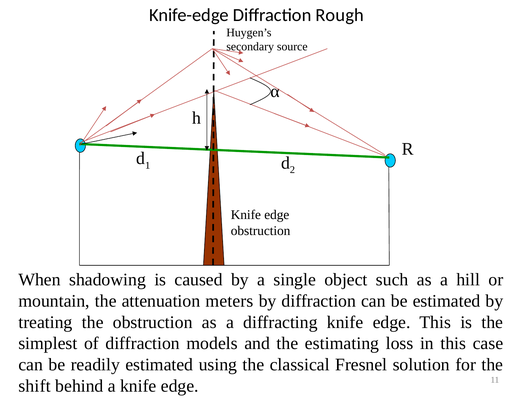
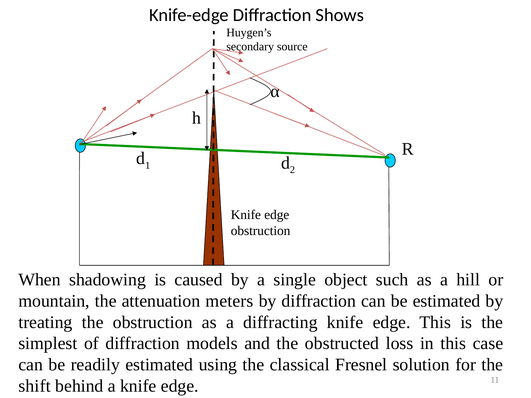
Rough: Rough -> Shows
estimating: estimating -> obstructed
